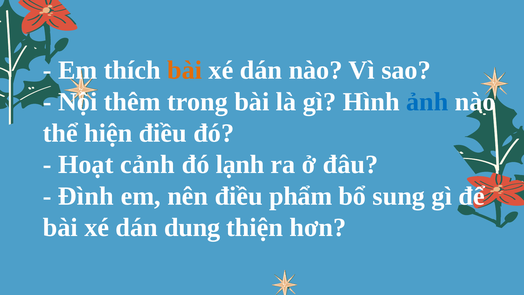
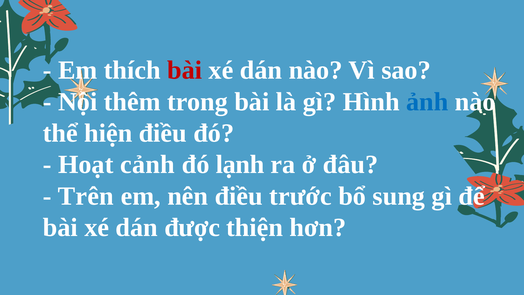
bài at (185, 70) colour: orange -> red
Đình: Đình -> Trên
phẩm: phẩm -> trước
dung: dung -> được
